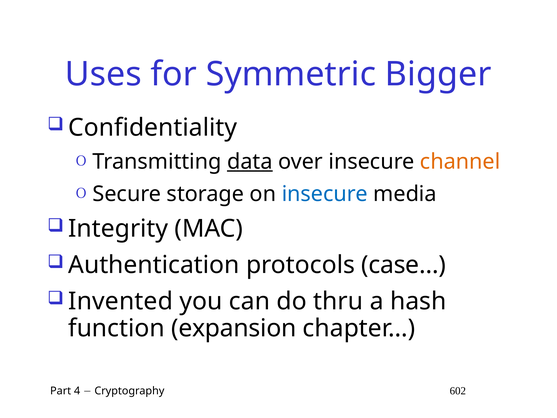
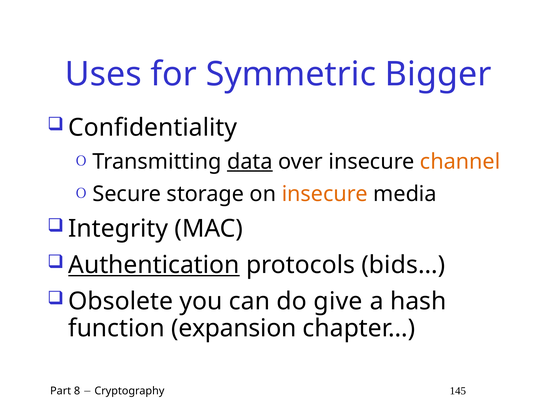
insecure at (325, 194) colour: blue -> orange
Authentication underline: none -> present
case…: case… -> bids…
Invented: Invented -> Obsolete
thru: thru -> give
4: 4 -> 8
602: 602 -> 145
